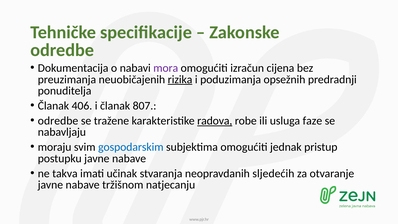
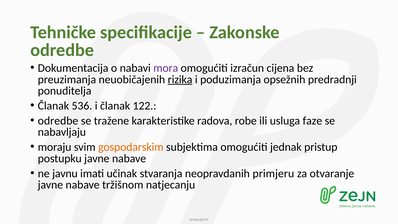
406: 406 -> 536
807: 807 -> 122
radova underline: present -> none
gospodarskim colour: blue -> orange
takva: takva -> javnu
sljedećih: sljedećih -> primjeru
